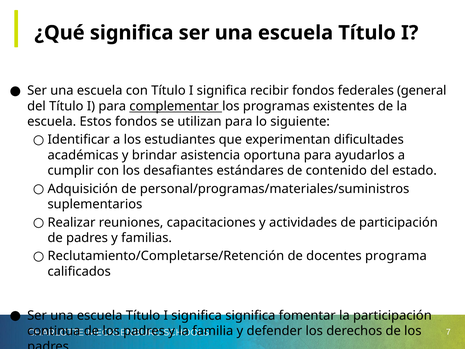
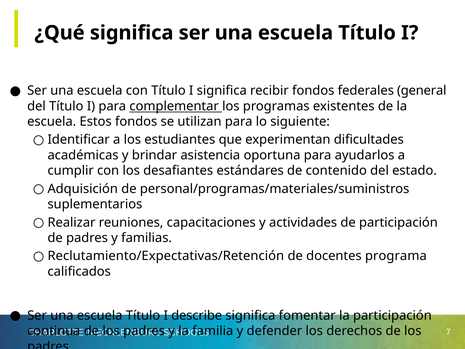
Reclutamiento/Completarse/Retención: Reclutamiento/Completarse/Retención -> Reclutamiento/Expectativas/Retención
escuela Título I significa: significa -> describe
